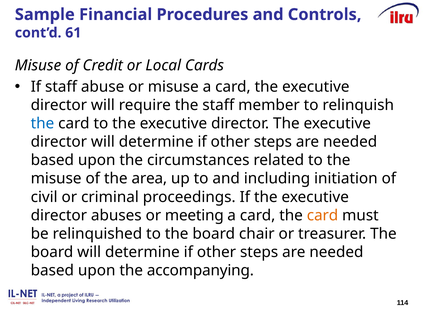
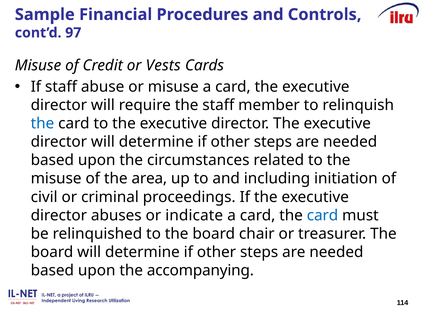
61: 61 -> 97
Local: Local -> Vests
meeting: meeting -> indicate
card at (323, 215) colour: orange -> blue
